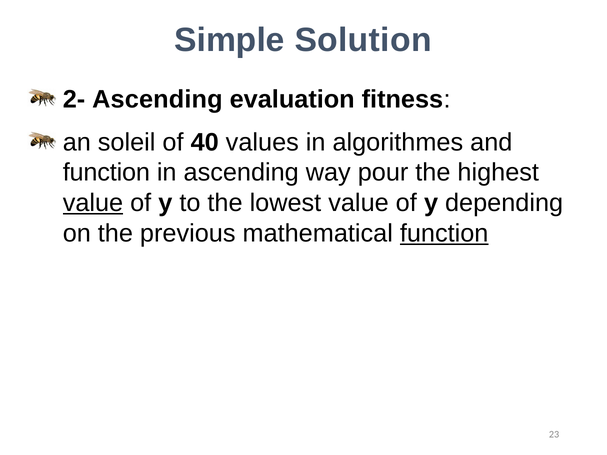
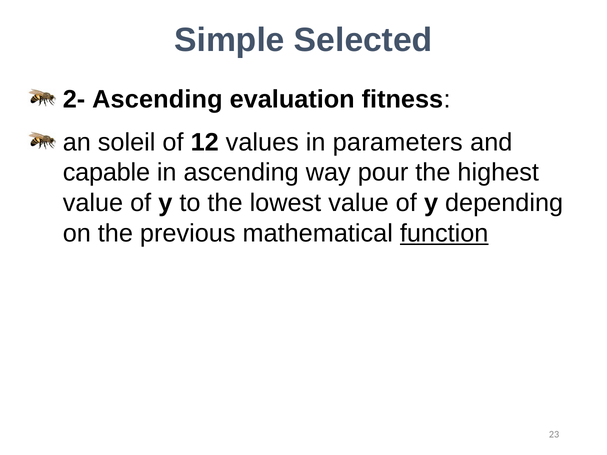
Solution: Solution -> Selected
40: 40 -> 12
algorithmes: algorithmes -> parameters
function at (106, 173): function -> capable
value at (93, 203) underline: present -> none
